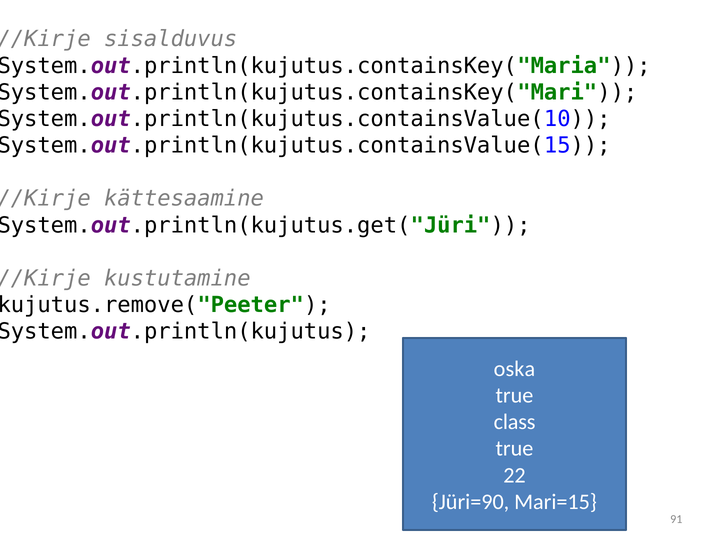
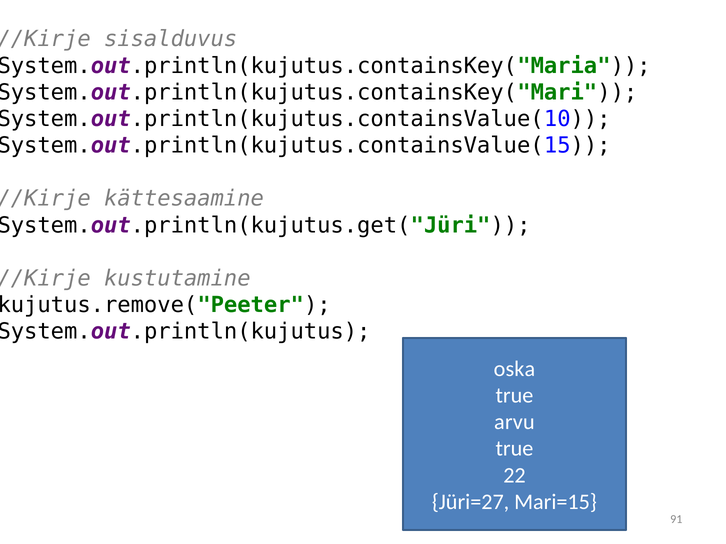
class: class -> arvu
Jüri=90: Jüri=90 -> Jüri=27
